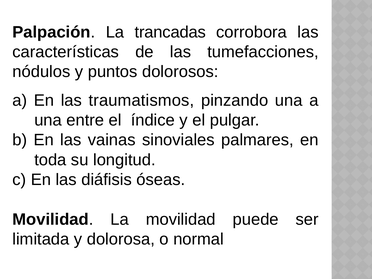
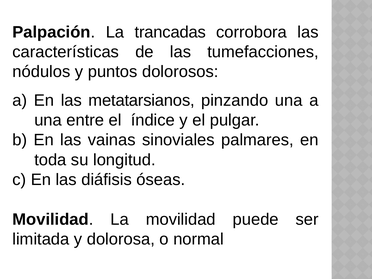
traumatismos: traumatismos -> metatarsianos
